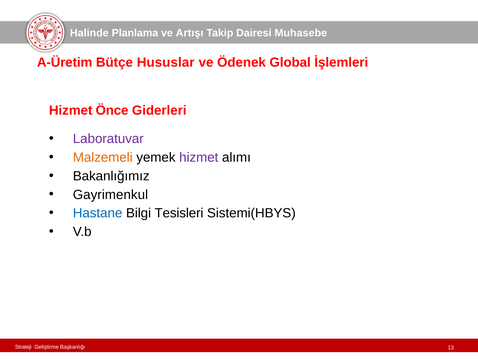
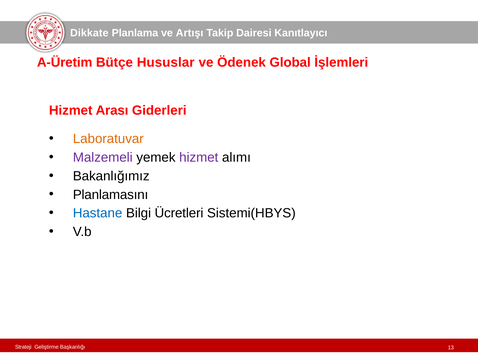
Halinde: Halinde -> Dikkate
Muhasebe: Muhasebe -> Kanıtlayıcı
Önce: Önce -> Arası
Laboratuvar colour: purple -> orange
Malzemeli colour: orange -> purple
Gayrimenkul: Gayrimenkul -> Planlamasını
Tesisleri: Tesisleri -> Ücretleri
